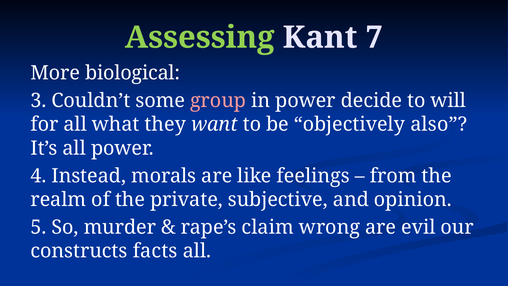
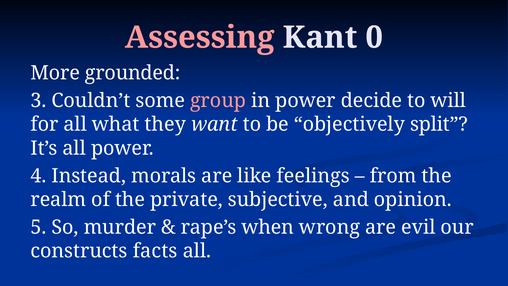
Assessing colour: light green -> pink
7: 7 -> 0
biological: biological -> grounded
also: also -> split
claim: claim -> when
